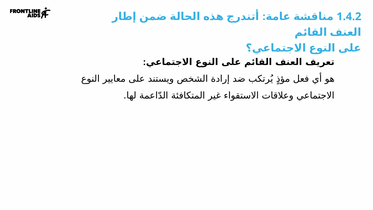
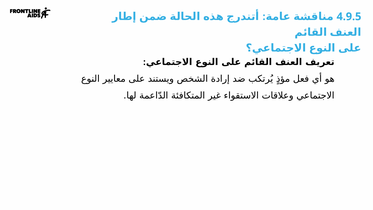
1.4.2: 1.4.2 -> 4.9.5
